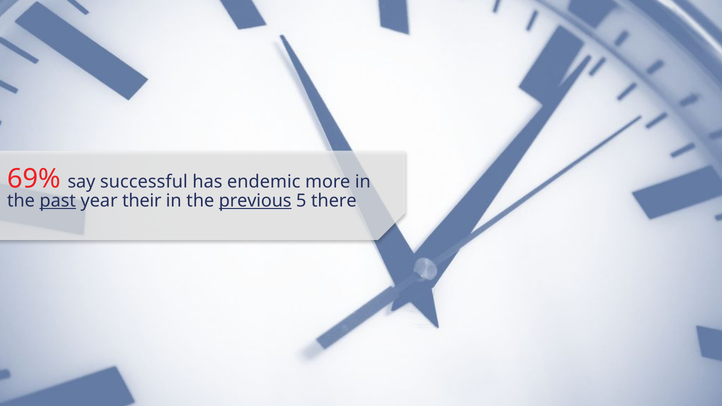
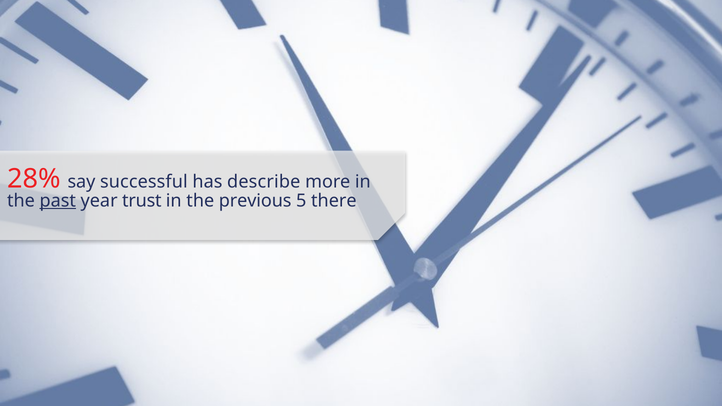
69%: 69% -> 28%
endemic: endemic -> describe
their: their -> trust
previous underline: present -> none
